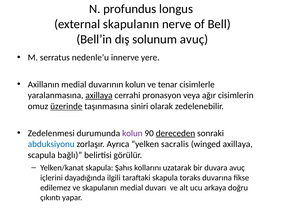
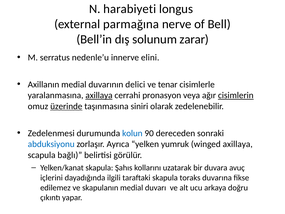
profundus: profundus -> harabiyeti
external skapulanın: skapulanın -> parmağına
solunum avuç: avuç -> zarar
yere: yere -> elini
duvarının kolun: kolun -> delici
cisimlerin underline: none -> present
kolun at (132, 133) colour: purple -> blue
dereceden underline: present -> none
sacralis: sacralis -> yumruk
